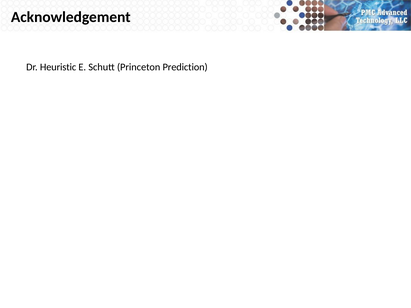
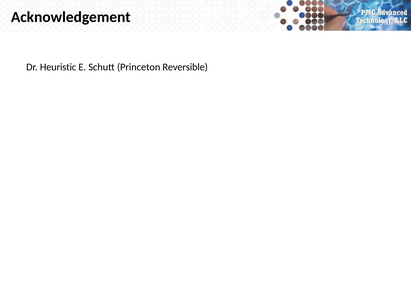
Prediction: Prediction -> Reversible
